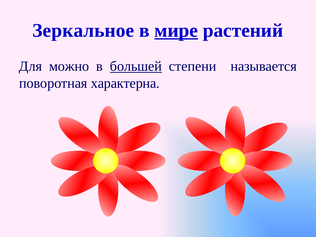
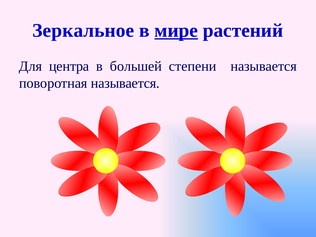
можно: можно -> центра
большей underline: present -> none
поворотная характерна: характерна -> называется
